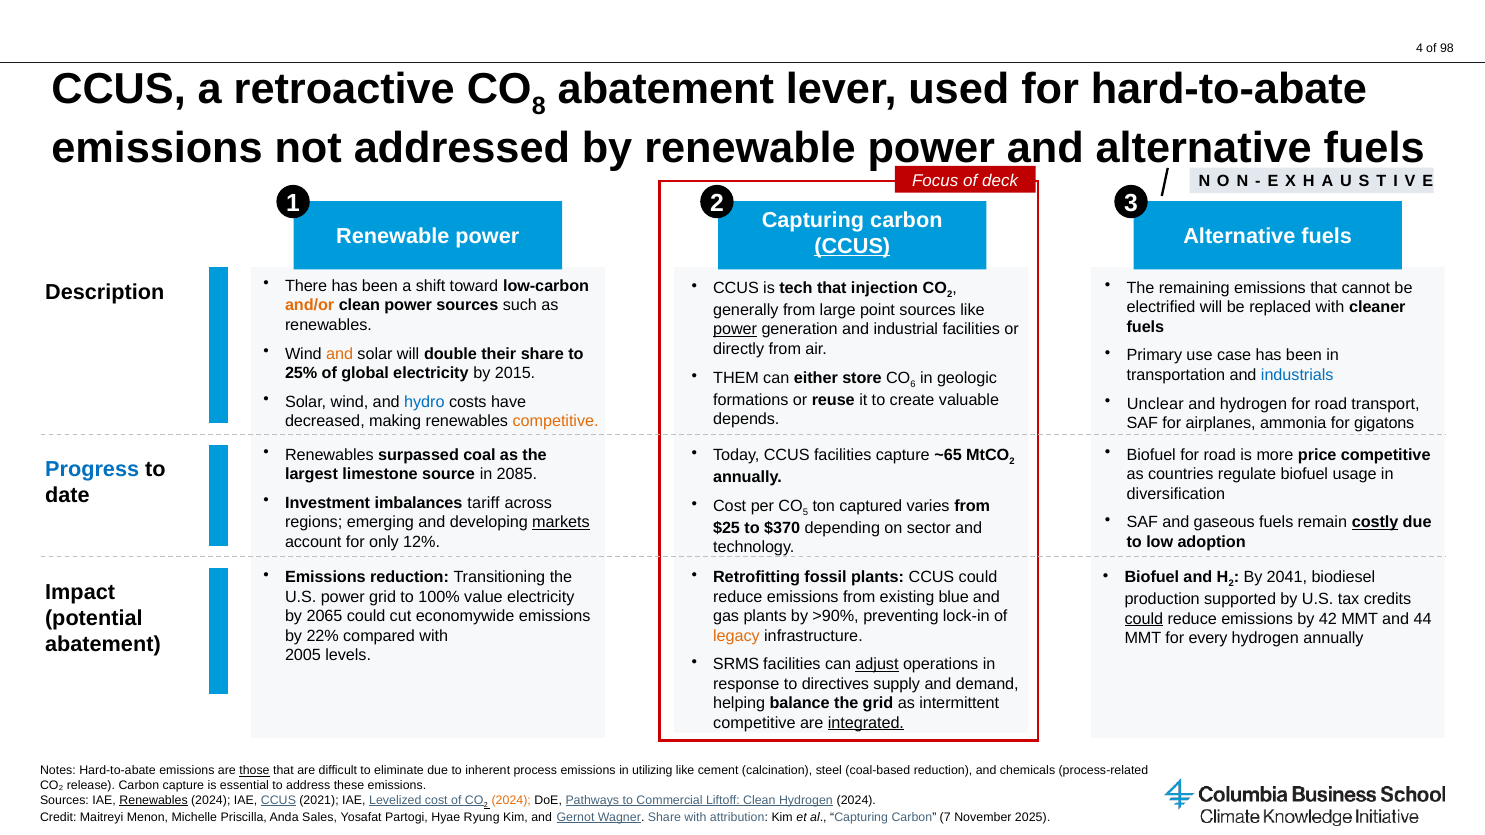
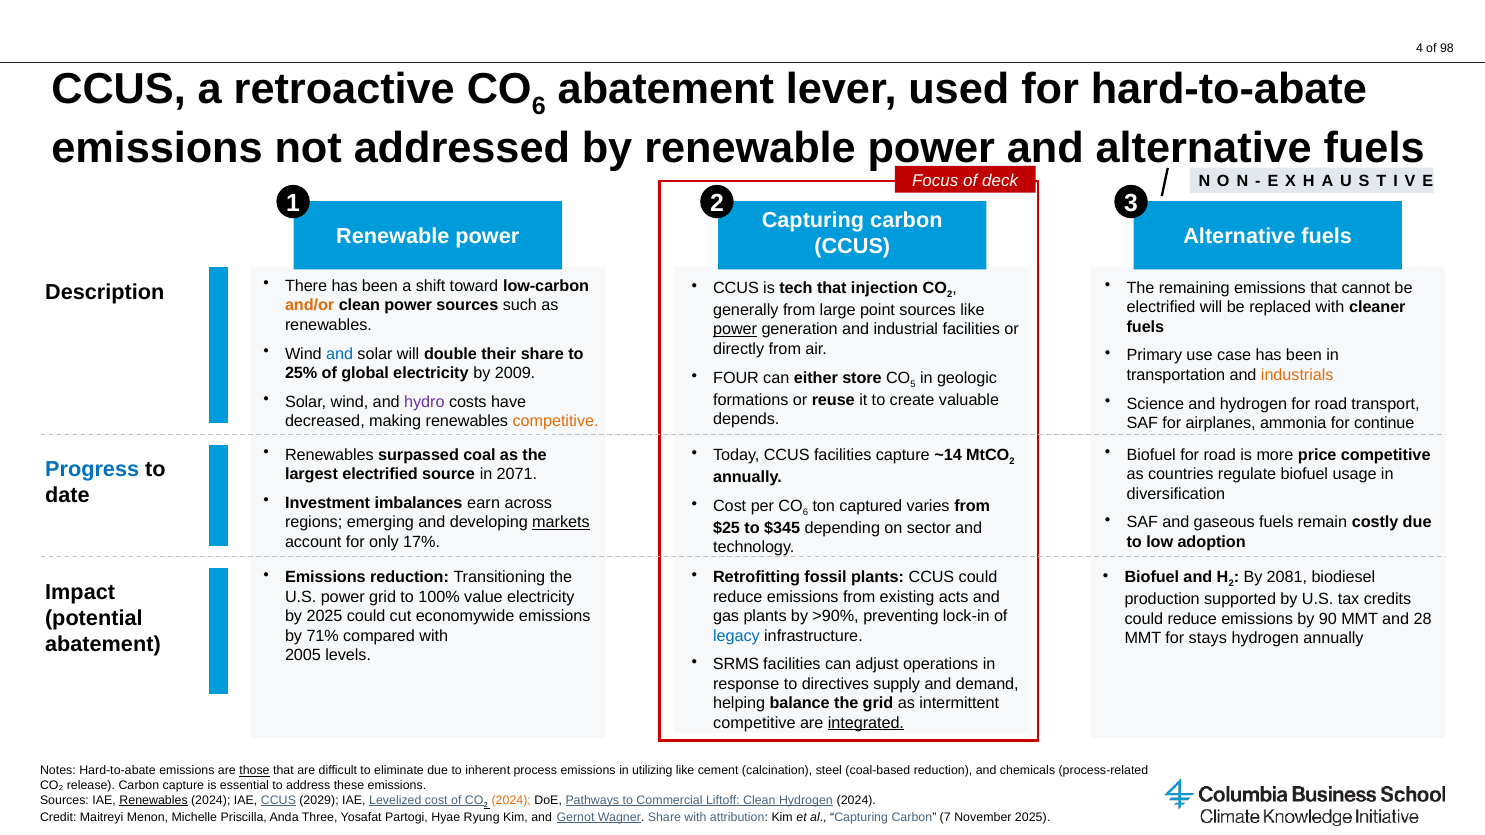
8 at (539, 106): 8 -> 6
CCUS at (852, 246) underline: present -> none
and at (340, 354) colour: orange -> blue
2015: 2015 -> 2009
industrials colour: blue -> orange
THEM: THEM -> FOUR
6: 6 -> 5
hydro colour: blue -> purple
Unclear: Unclear -> Science
gigatons: gigatons -> continue
~65: ~65 -> ~14
largest limestone: limestone -> electrified
2085: 2085 -> 2071
tariff: tariff -> earn
5 at (805, 512): 5 -> 6
costly underline: present -> none
$370: $370 -> $345
12%: 12% -> 17%
2041: 2041 -> 2081
blue: blue -> acts
by 2065: 2065 -> 2025
could at (1144, 619) underline: present -> none
42: 42 -> 90
44: 44 -> 28
22%: 22% -> 71%
legacy colour: orange -> blue
every: every -> stays
adjust underline: present -> none
2021: 2021 -> 2029
Sales: Sales -> Three
